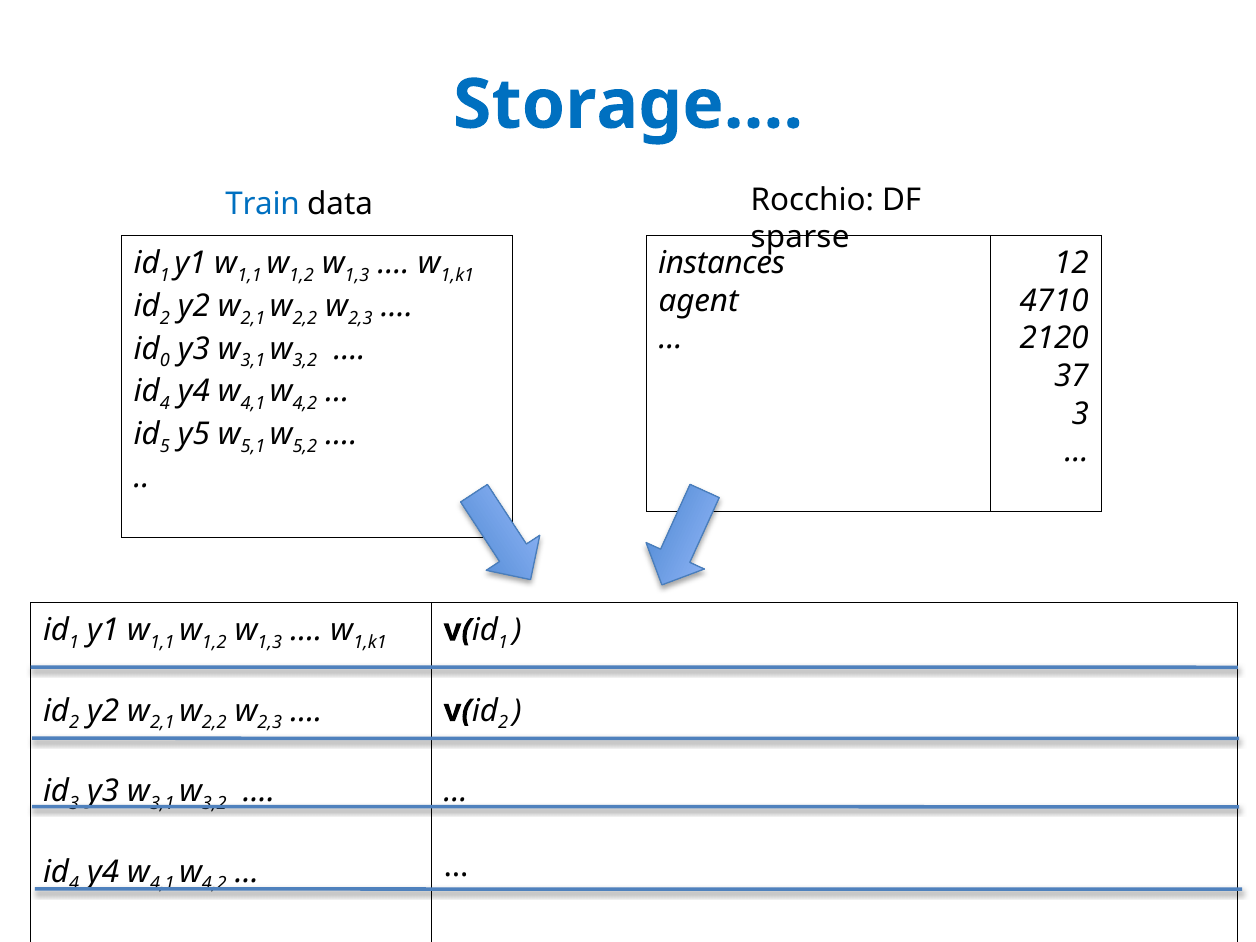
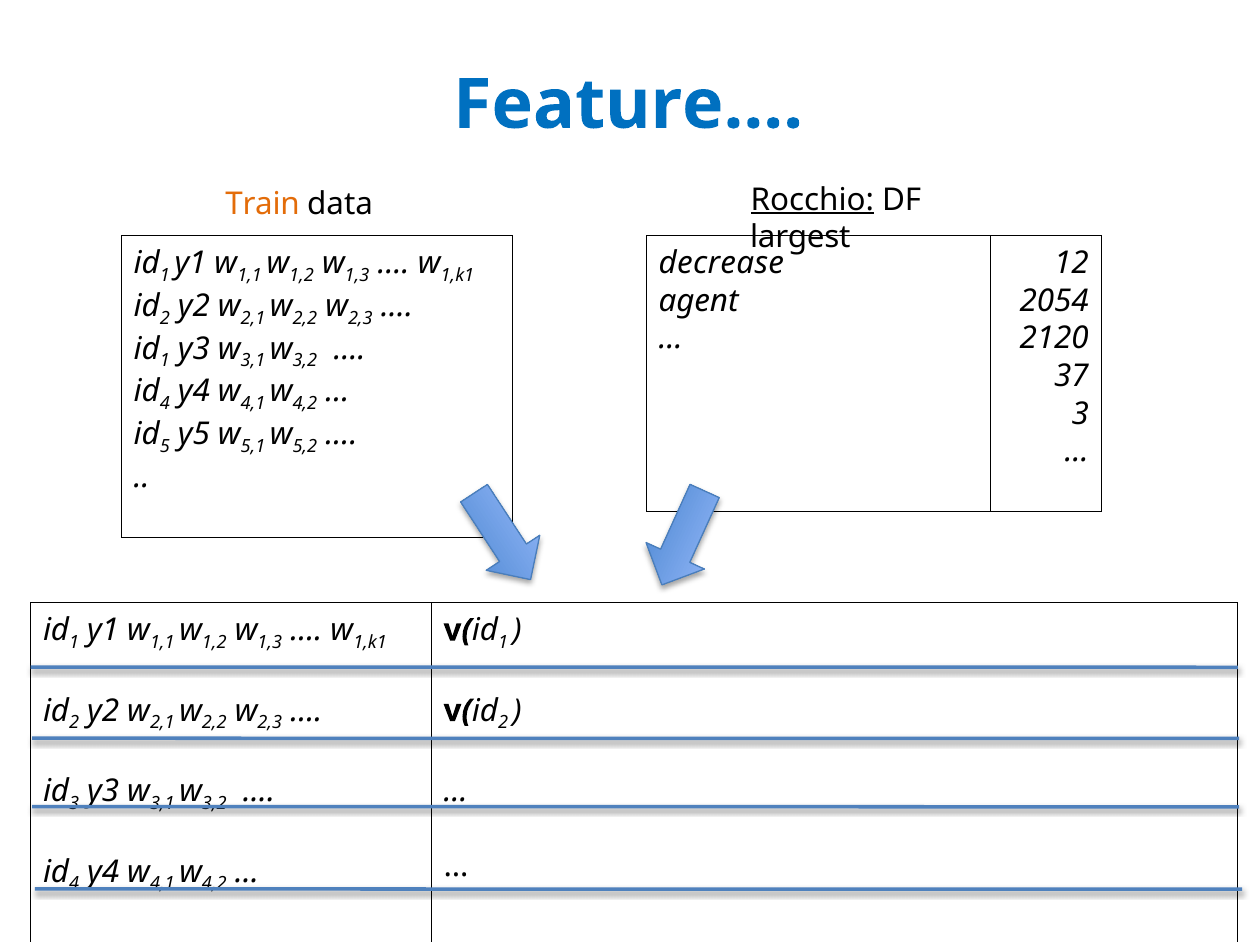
Storage…: Storage… -> Feature…
Train colour: blue -> orange
Rocchio underline: none -> present
sparse: sparse -> largest
instances: instances -> decrease
4710: 4710 -> 2054
0 at (165, 361): 0 -> 1
